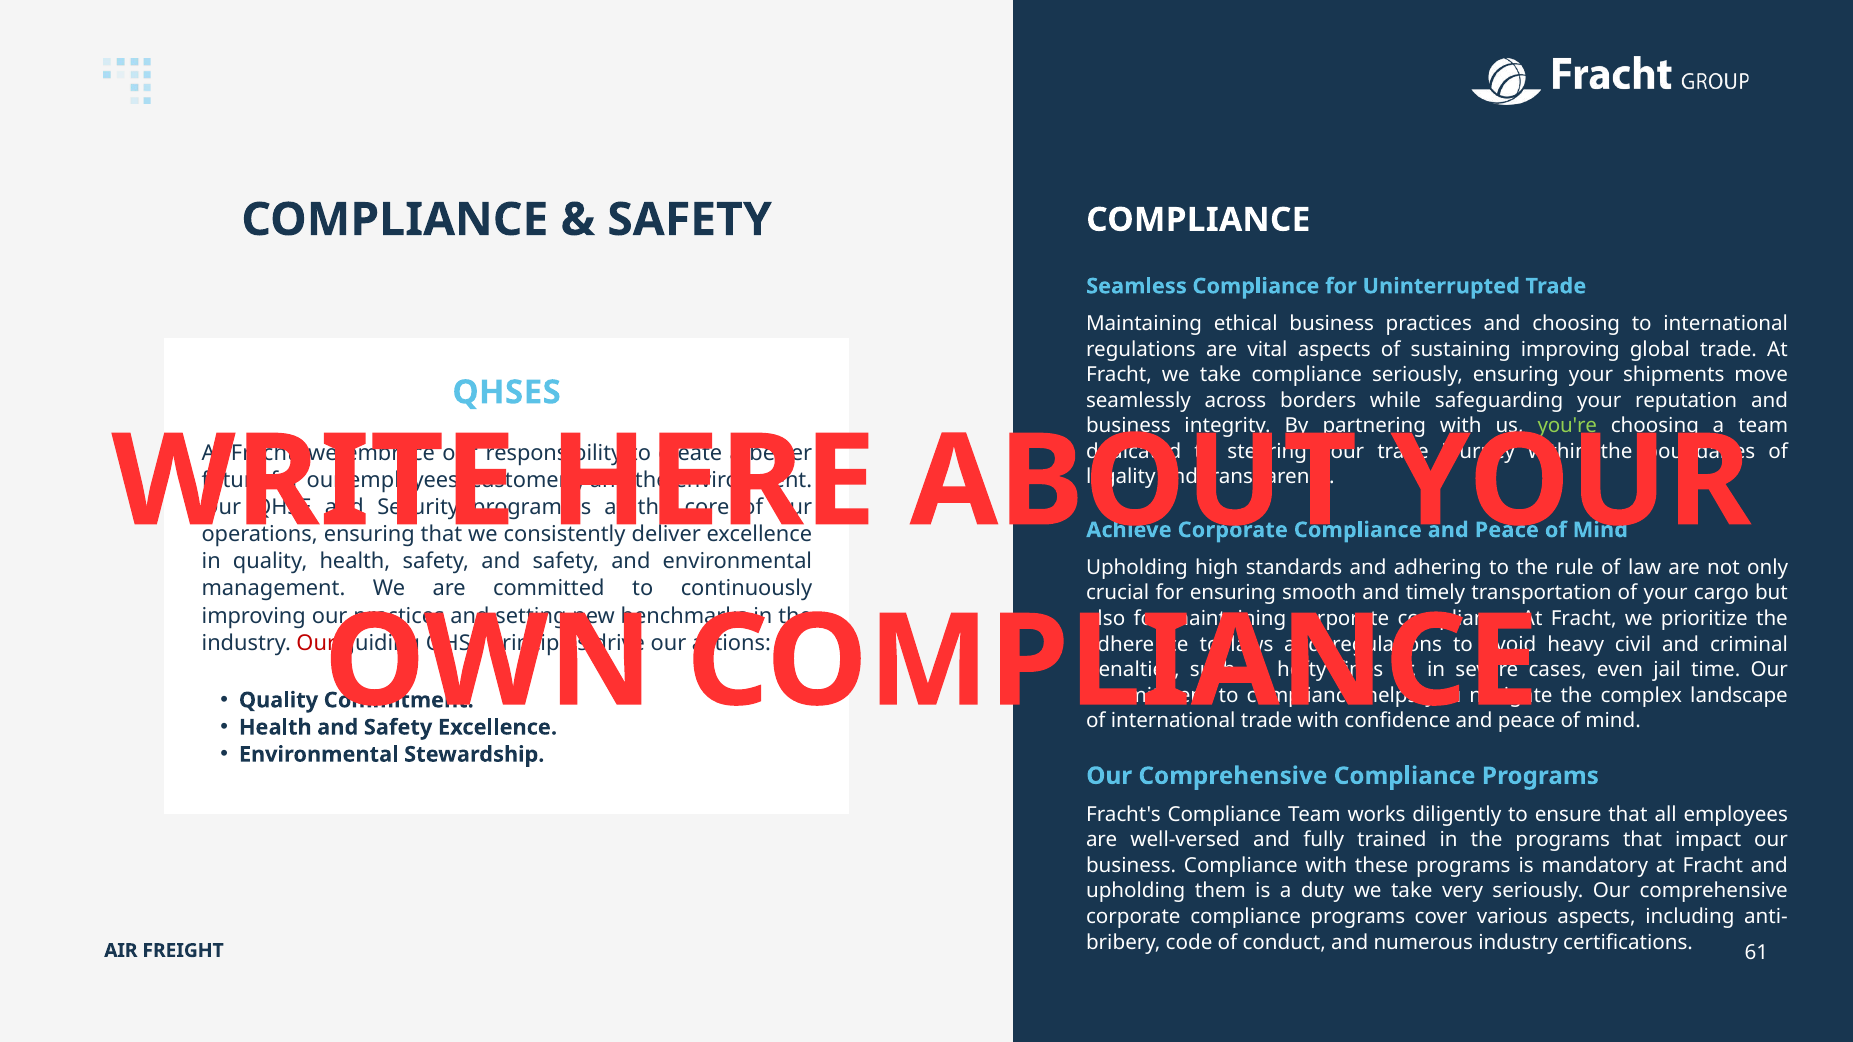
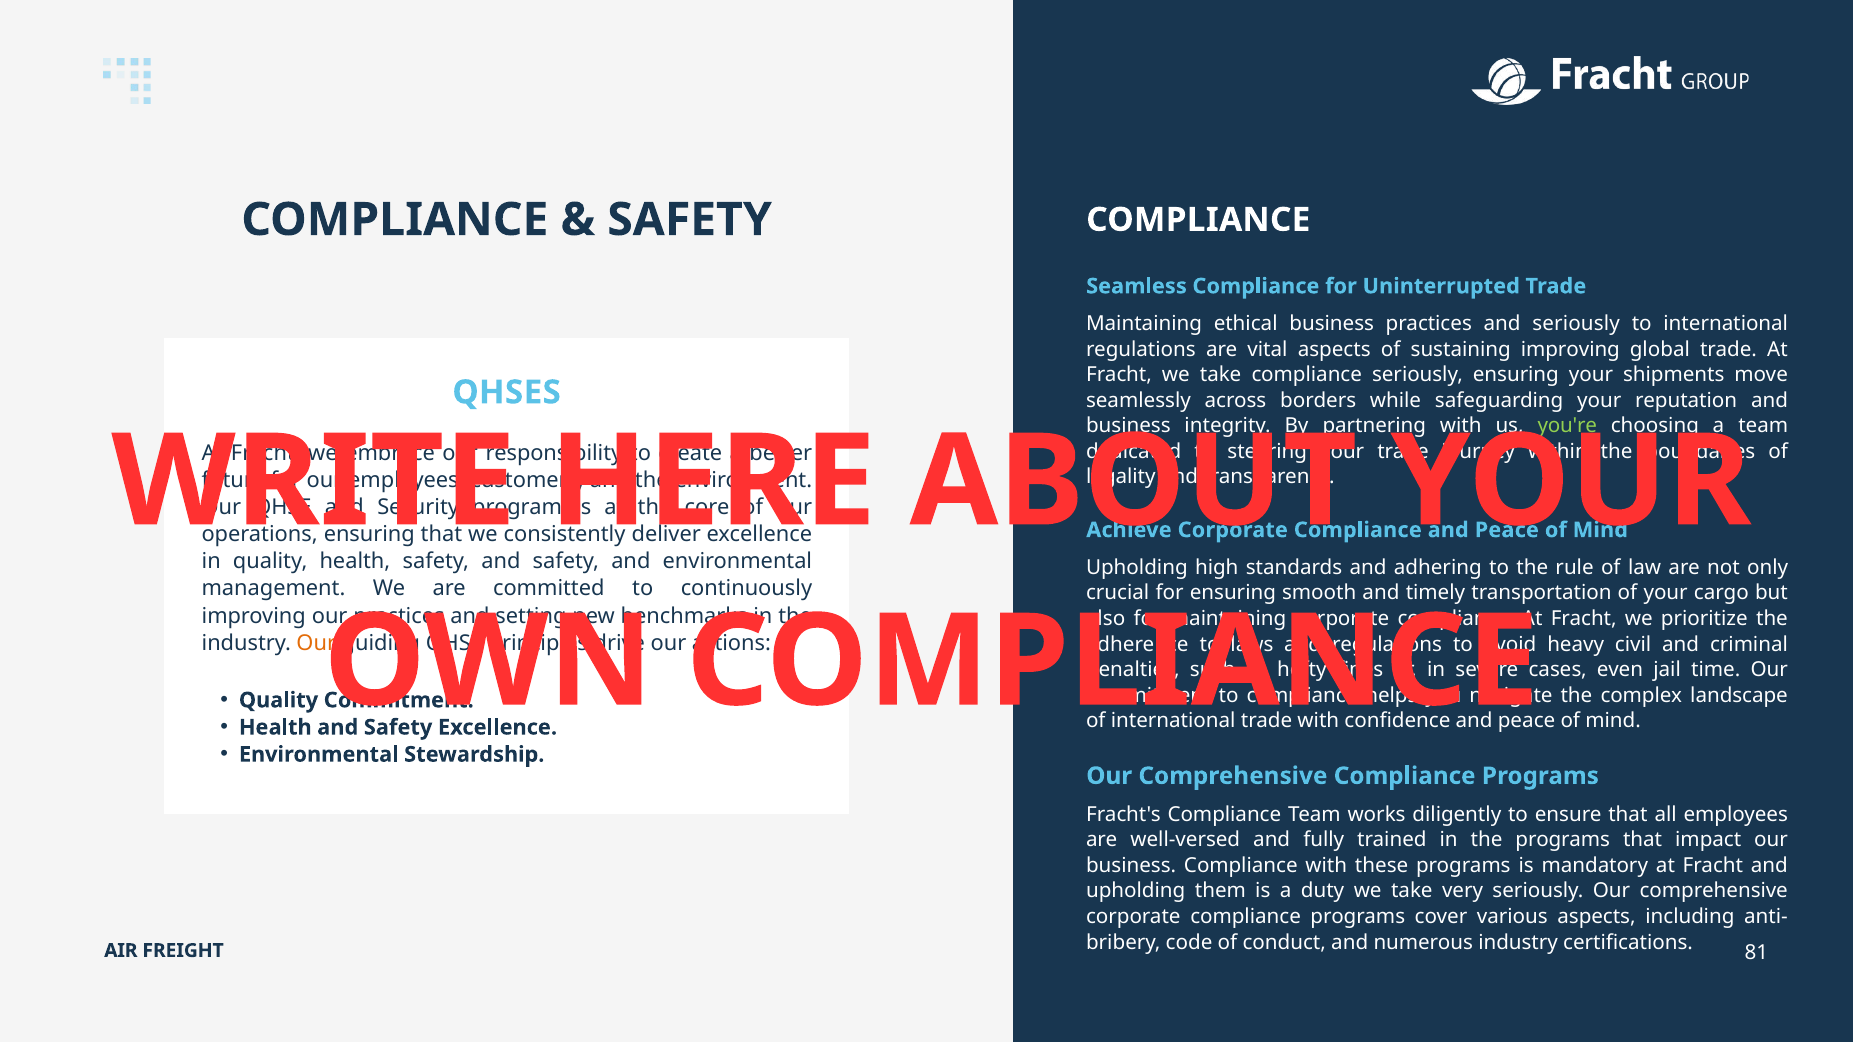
and choosing: choosing -> seriously
Our at (316, 643) colour: red -> orange
61: 61 -> 81
